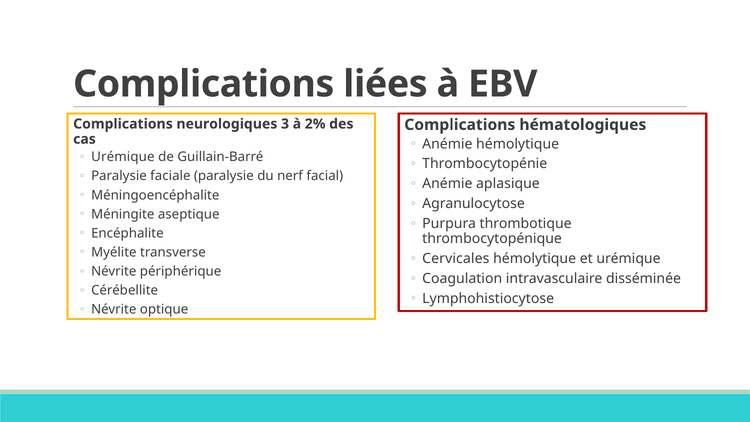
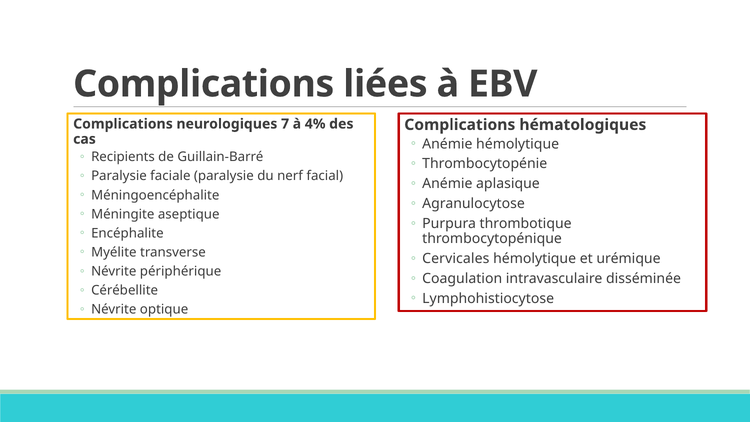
3: 3 -> 7
2%: 2% -> 4%
Urémique at (123, 157): Urémique -> Recipients
